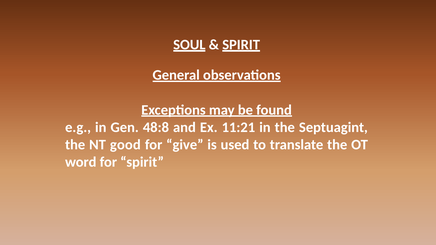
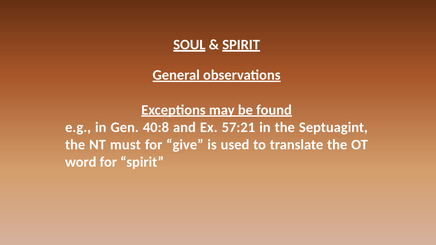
48:8: 48:8 -> 40:8
11:21: 11:21 -> 57:21
good: good -> must
